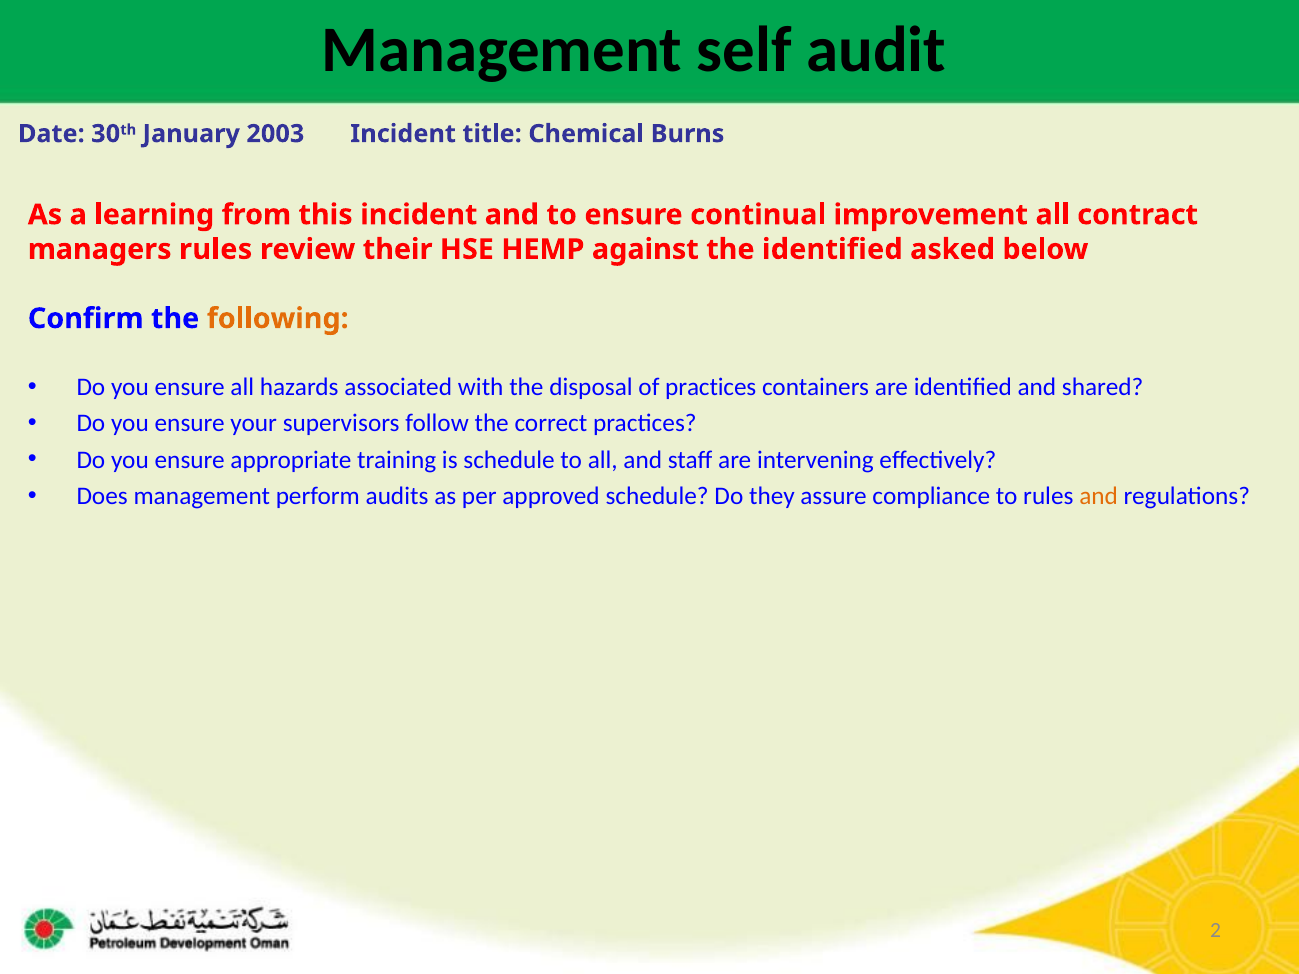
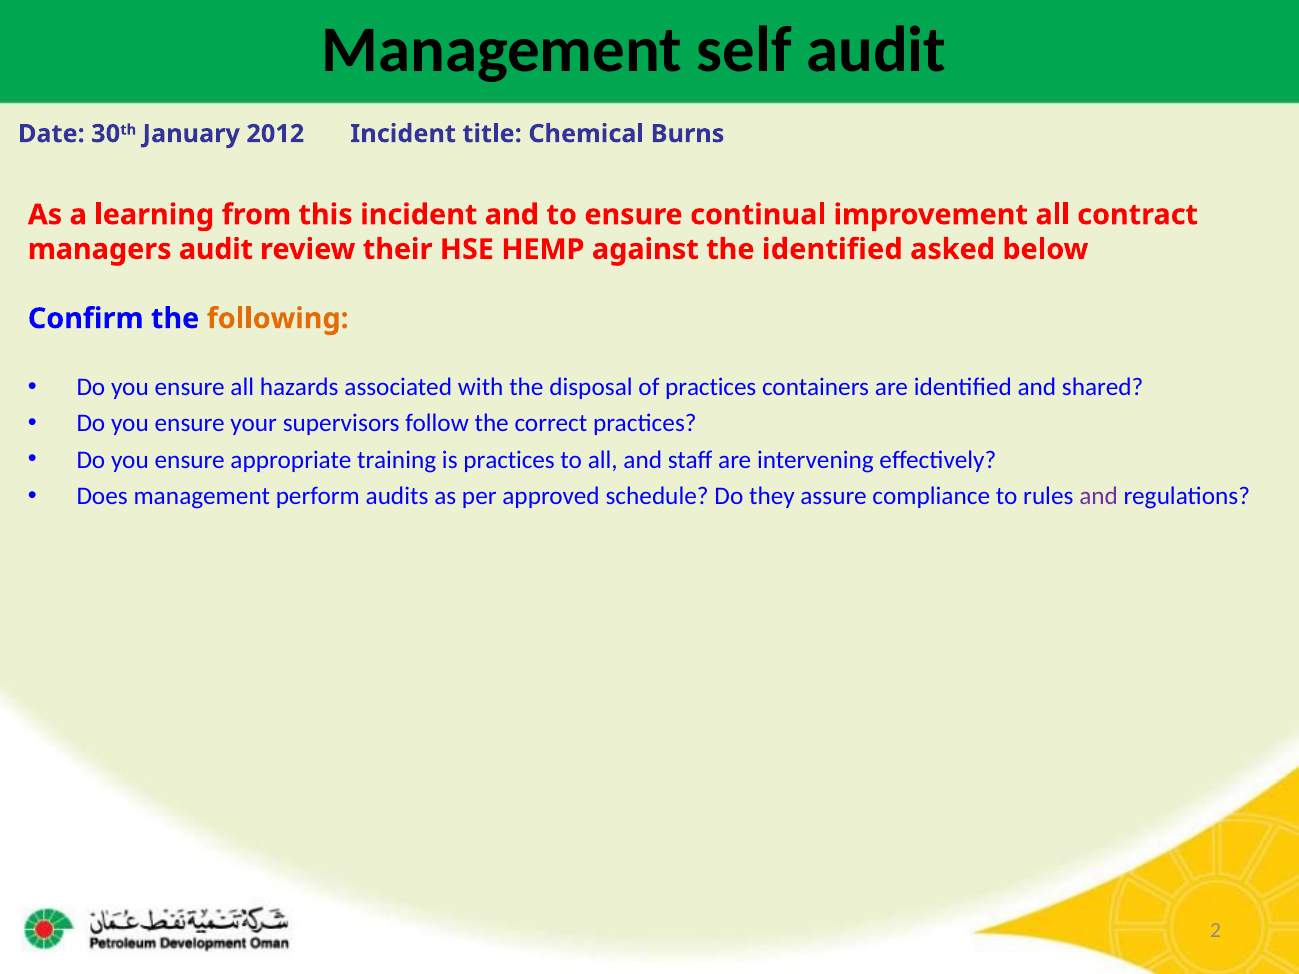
2003: 2003 -> 2012
managers rules: rules -> audit
is schedule: schedule -> practices
and at (1099, 496) colour: orange -> purple
